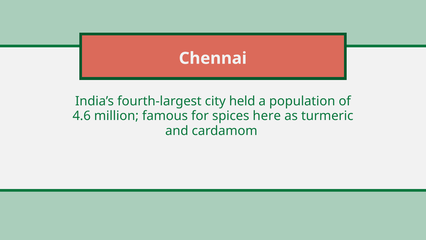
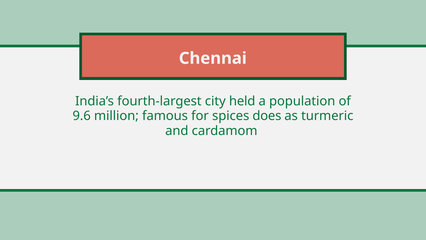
4.6: 4.6 -> 9.6
here: here -> does
